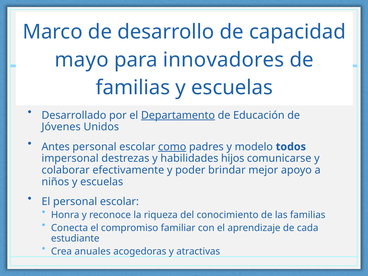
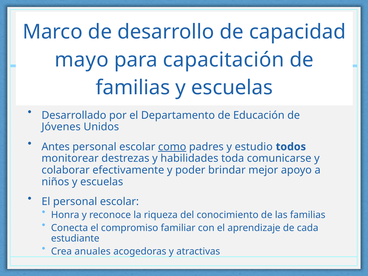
innovadores: innovadores -> capacitación
Departamento underline: present -> none
modelo: modelo -> estudio
impersonal: impersonal -> monitorear
hijos: hijos -> toda
